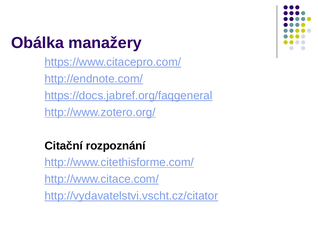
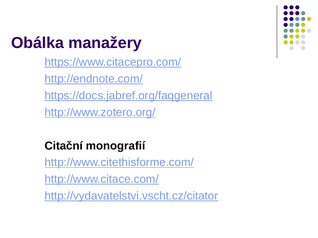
rozpoznání: rozpoznání -> monografií
